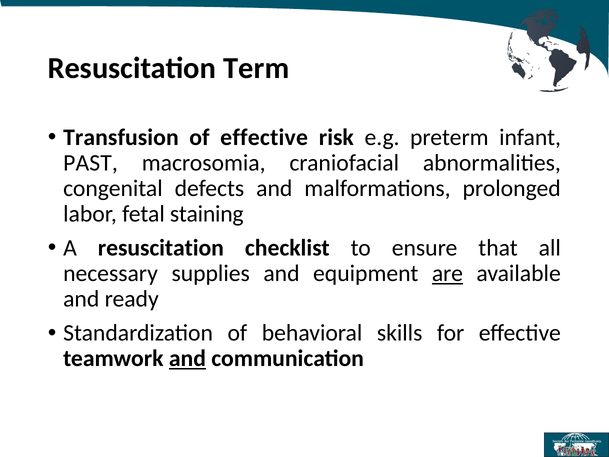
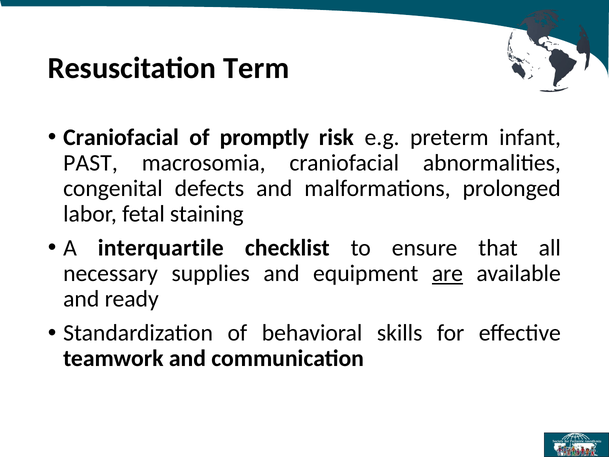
Transfusion at (121, 137): Transfusion -> Craniofacial
of effective: effective -> promptly
A resuscitation: resuscitation -> interquartile
and at (187, 358) underline: present -> none
